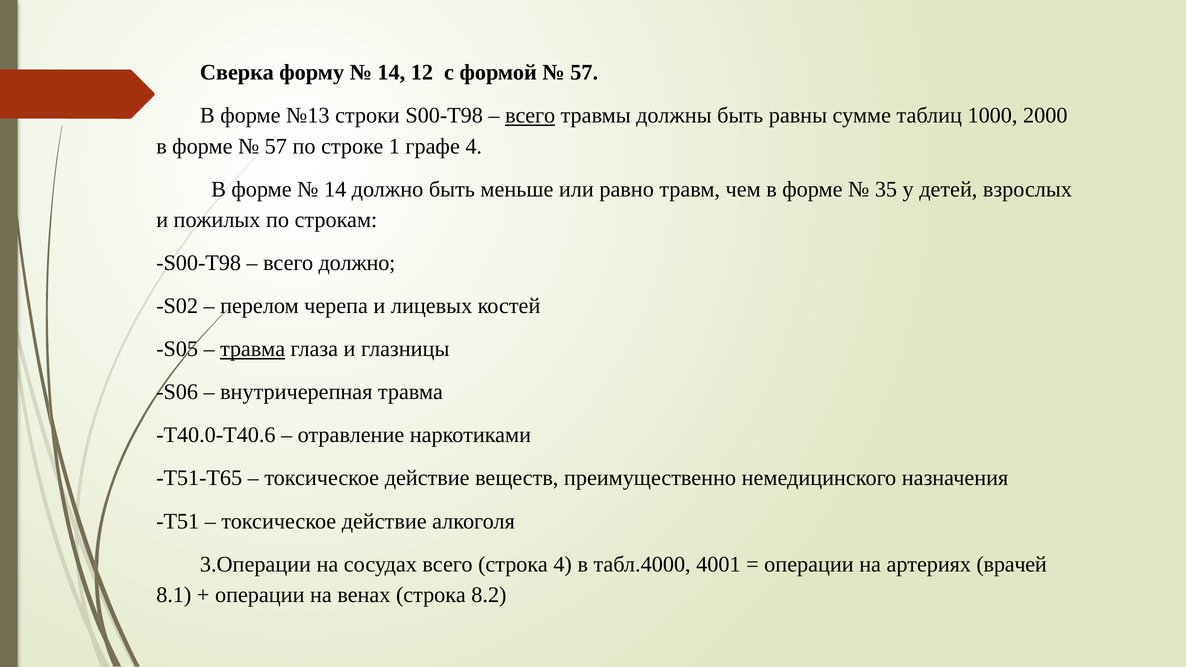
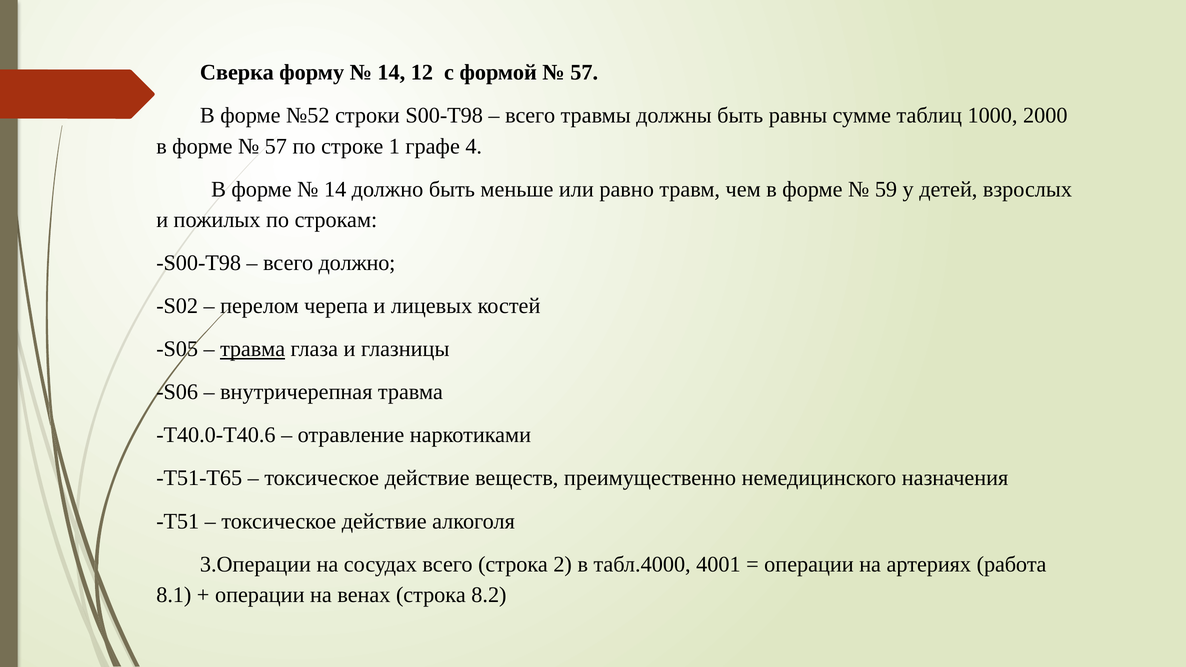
№13: №13 -> №52
всего at (530, 116) underline: present -> none
35: 35 -> 59
строка 4: 4 -> 2
врачей: врачей -> работа
